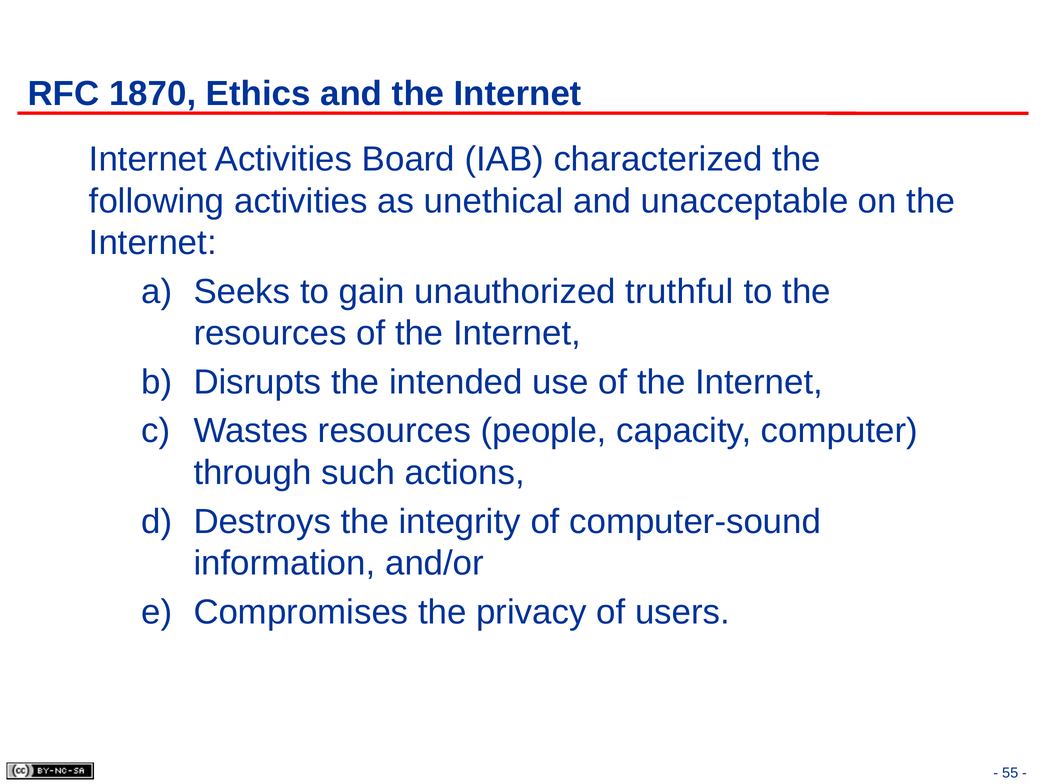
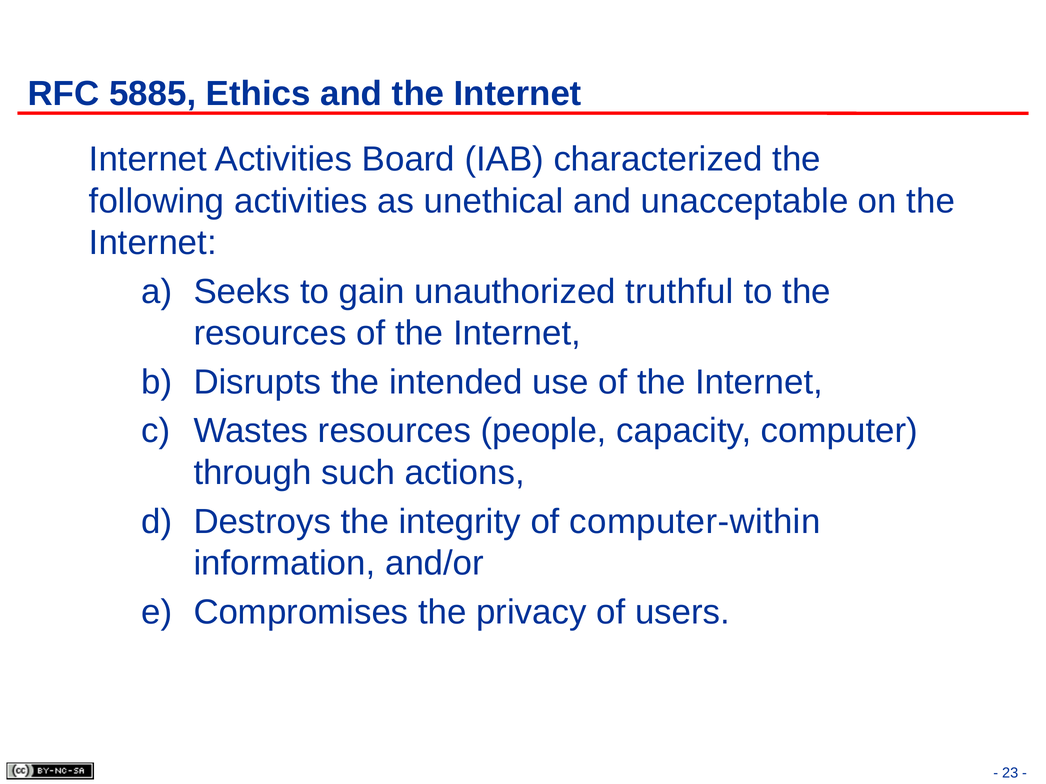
1870: 1870 -> 5885
computer-sound: computer-sound -> computer-within
55: 55 -> 23
